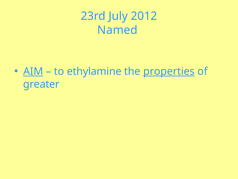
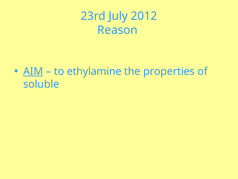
Named: Named -> Reason
properties underline: present -> none
greater: greater -> soluble
